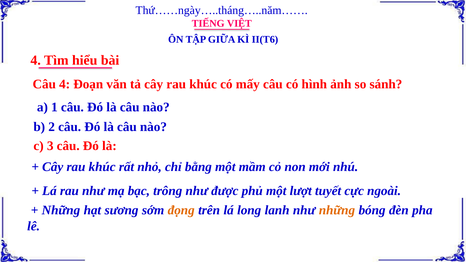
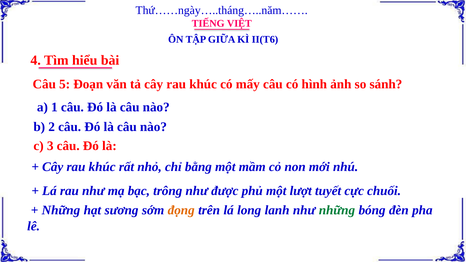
Câu 4: 4 -> 5
ngoài: ngoài -> chuối
những at (337, 210) colour: orange -> green
